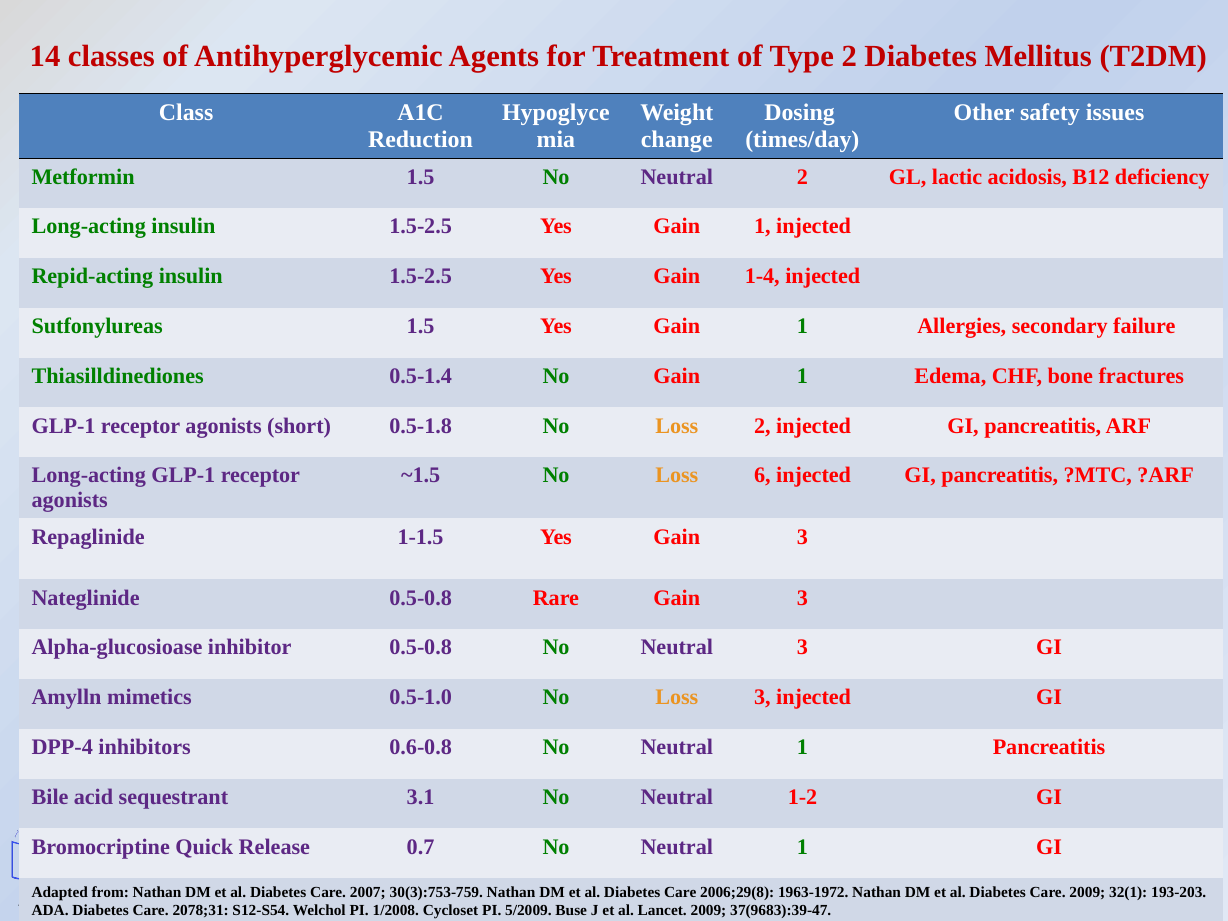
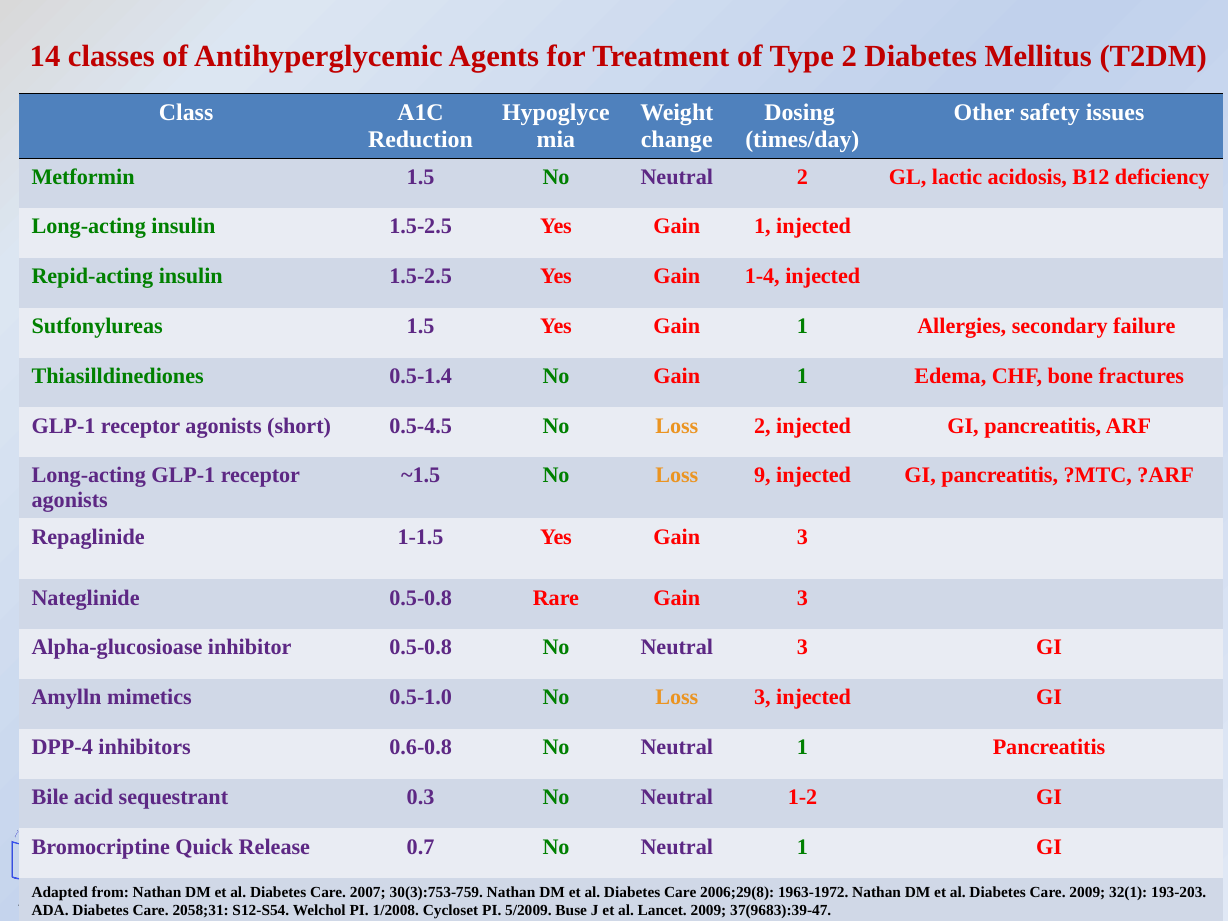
0.5-1.8: 0.5-1.8 -> 0.5-4.5
6: 6 -> 9
3.1: 3.1 -> 0.3
2078;31: 2078;31 -> 2058;31
